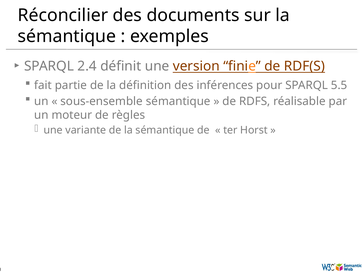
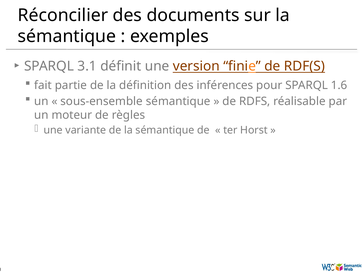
2.4: 2.4 -> 3.1
5.5: 5.5 -> 1.6
